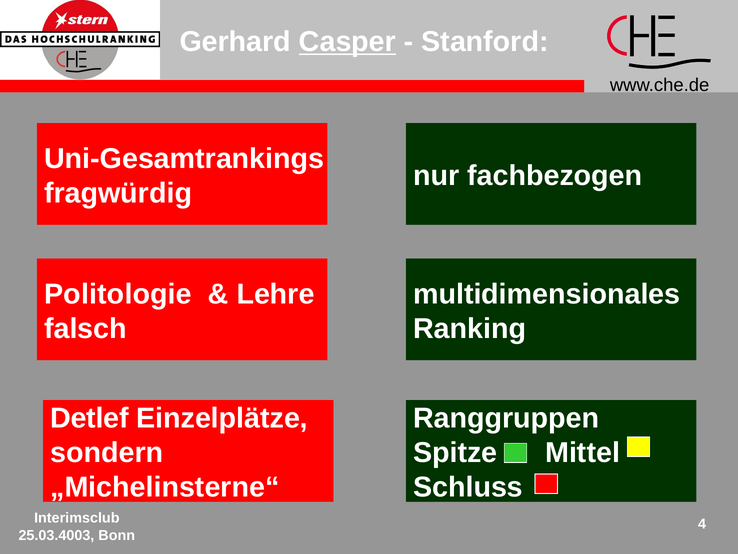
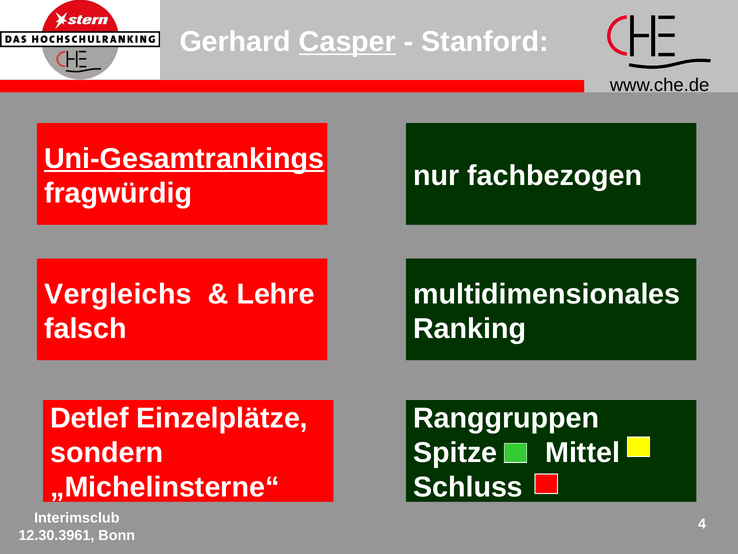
Uni-Gesamtrankings underline: none -> present
Politologie: Politologie -> Vergleichs
25.03.4003: 25.03.4003 -> 12.30.3961
